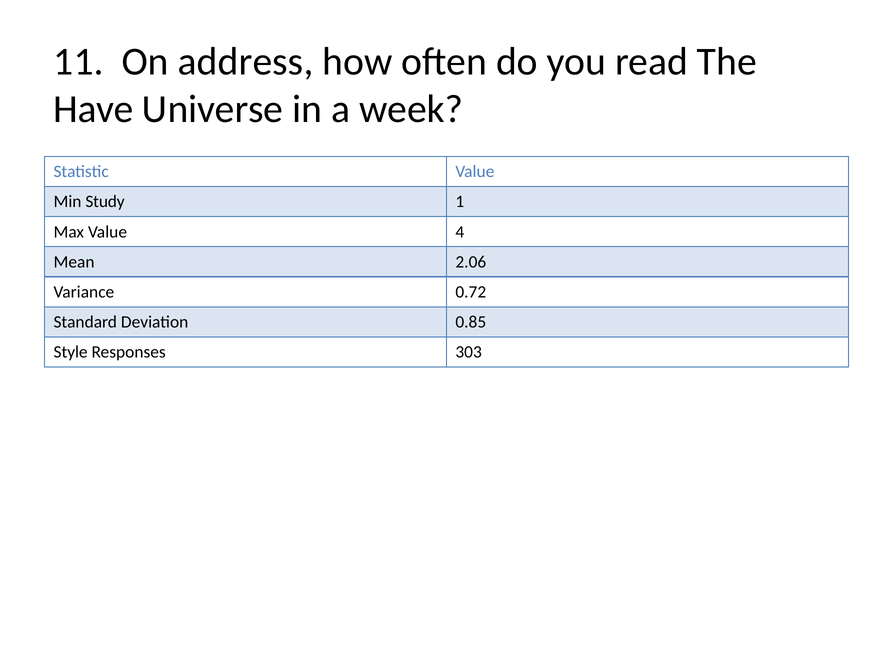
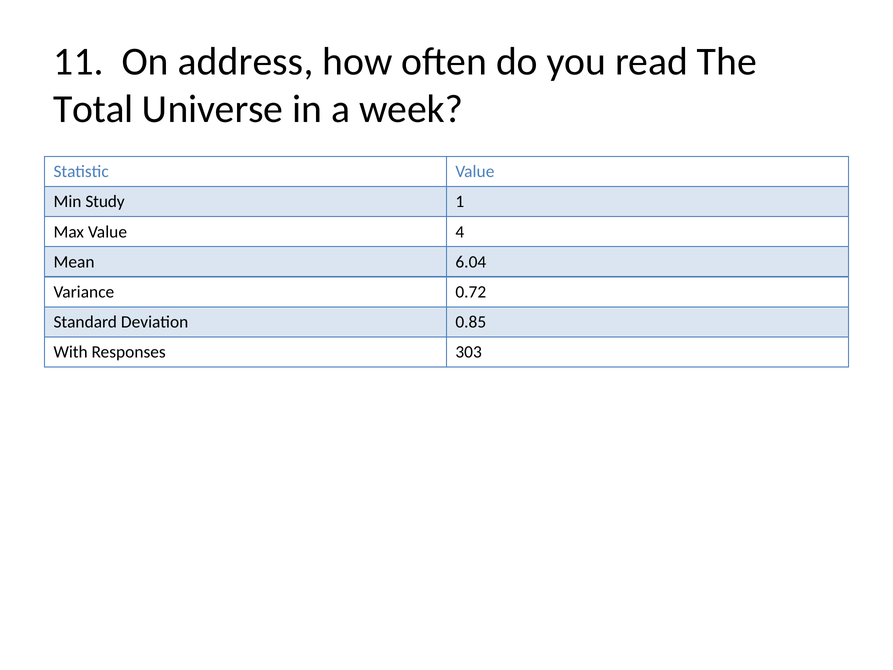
Have: Have -> Total
2.06: 2.06 -> 6.04
Style: Style -> With
